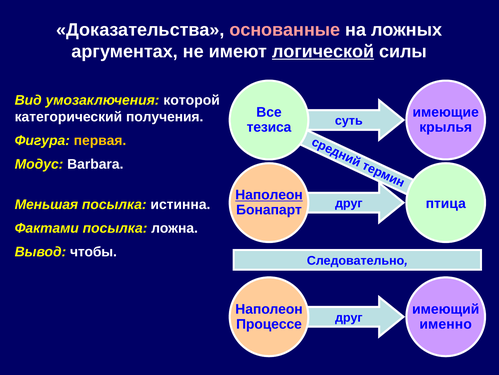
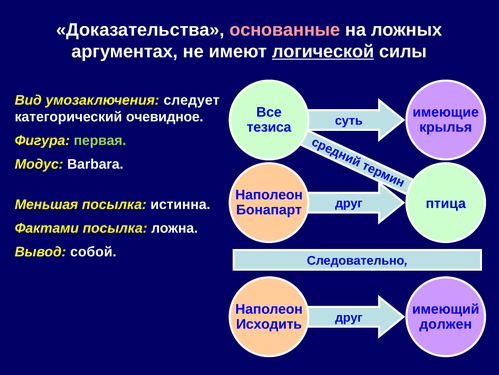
которой: которой -> следует
получения: получения -> очевидное
первая colour: yellow -> light green
Наполеон at (269, 195) underline: present -> none
чтобы: чтобы -> собой
Процессе: Процессе -> Исходить
именно: именно -> должен
